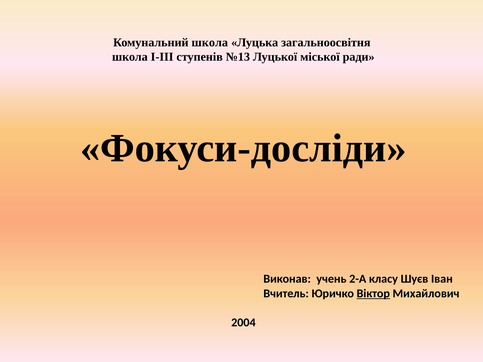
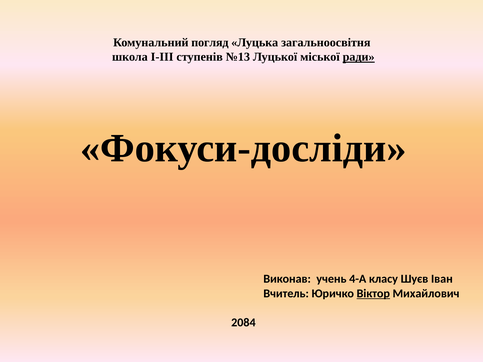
Комунальний школа: школа -> погляд
ради underline: none -> present
2-А: 2-А -> 4-А
2004: 2004 -> 2084
